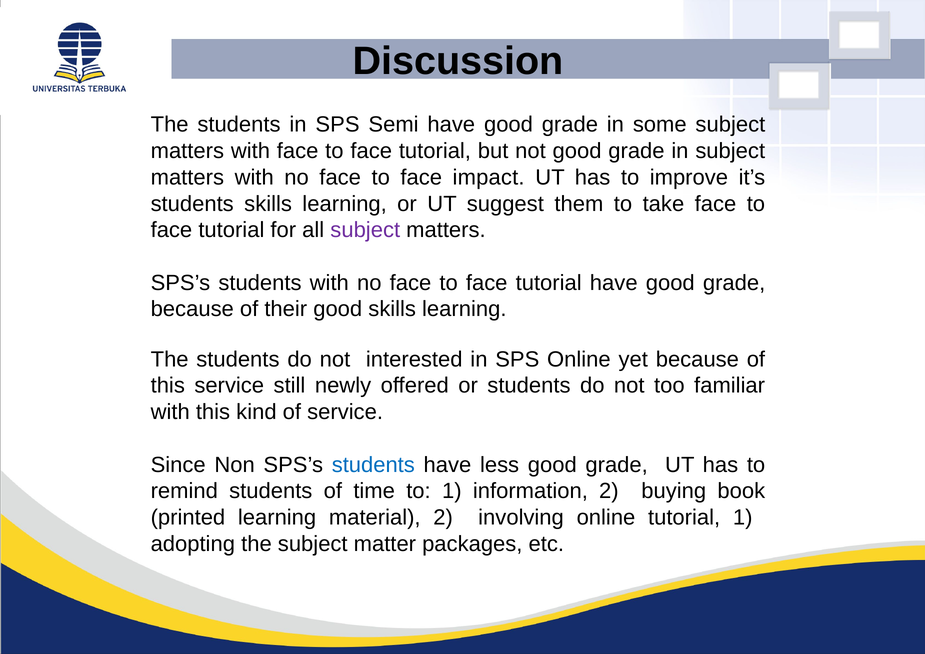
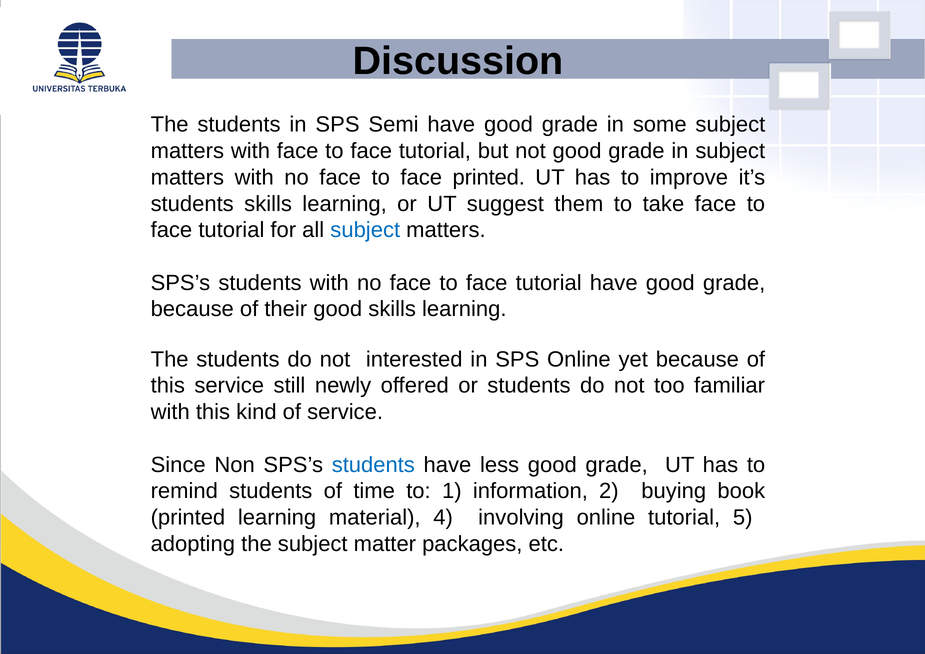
face impact: impact -> printed
subject at (365, 230) colour: purple -> blue
material 2: 2 -> 4
tutorial 1: 1 -> 5
